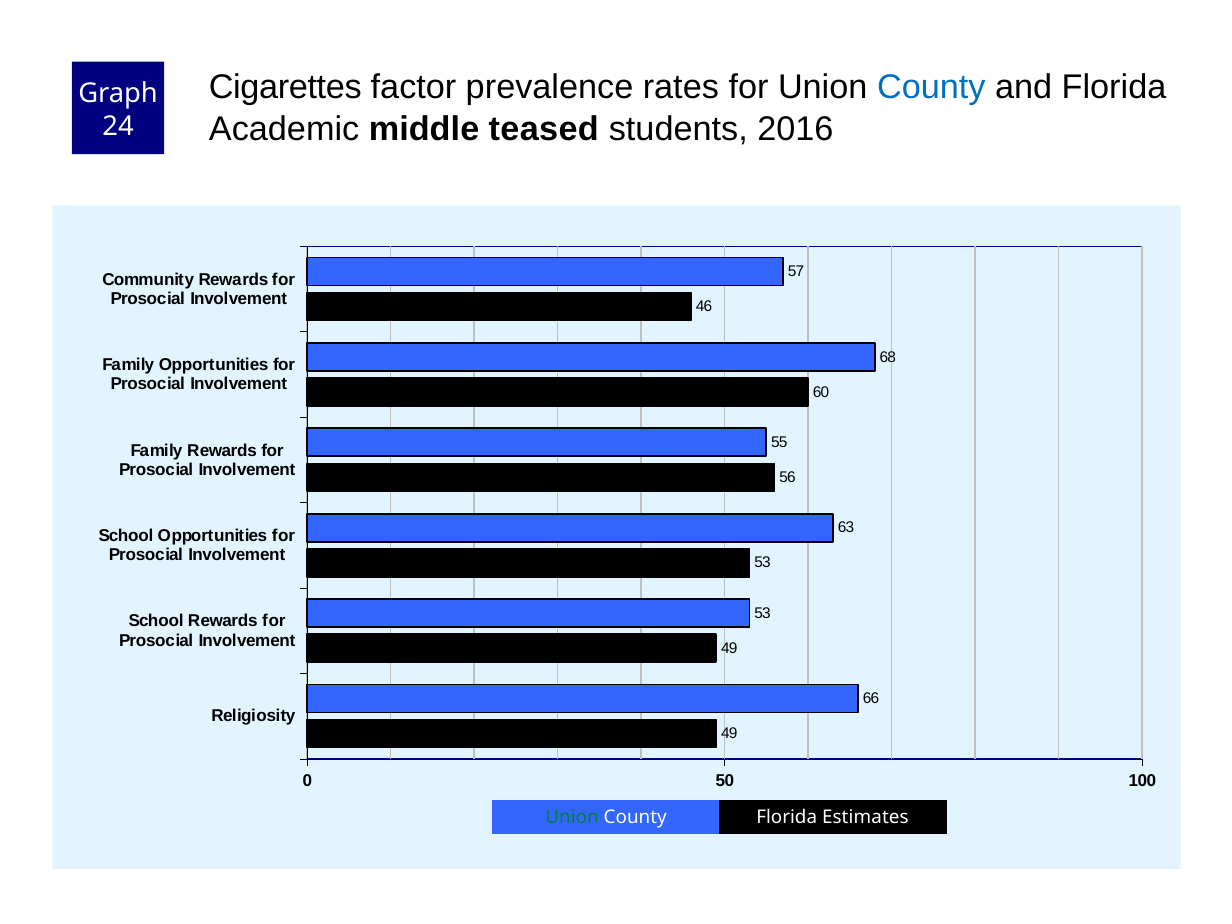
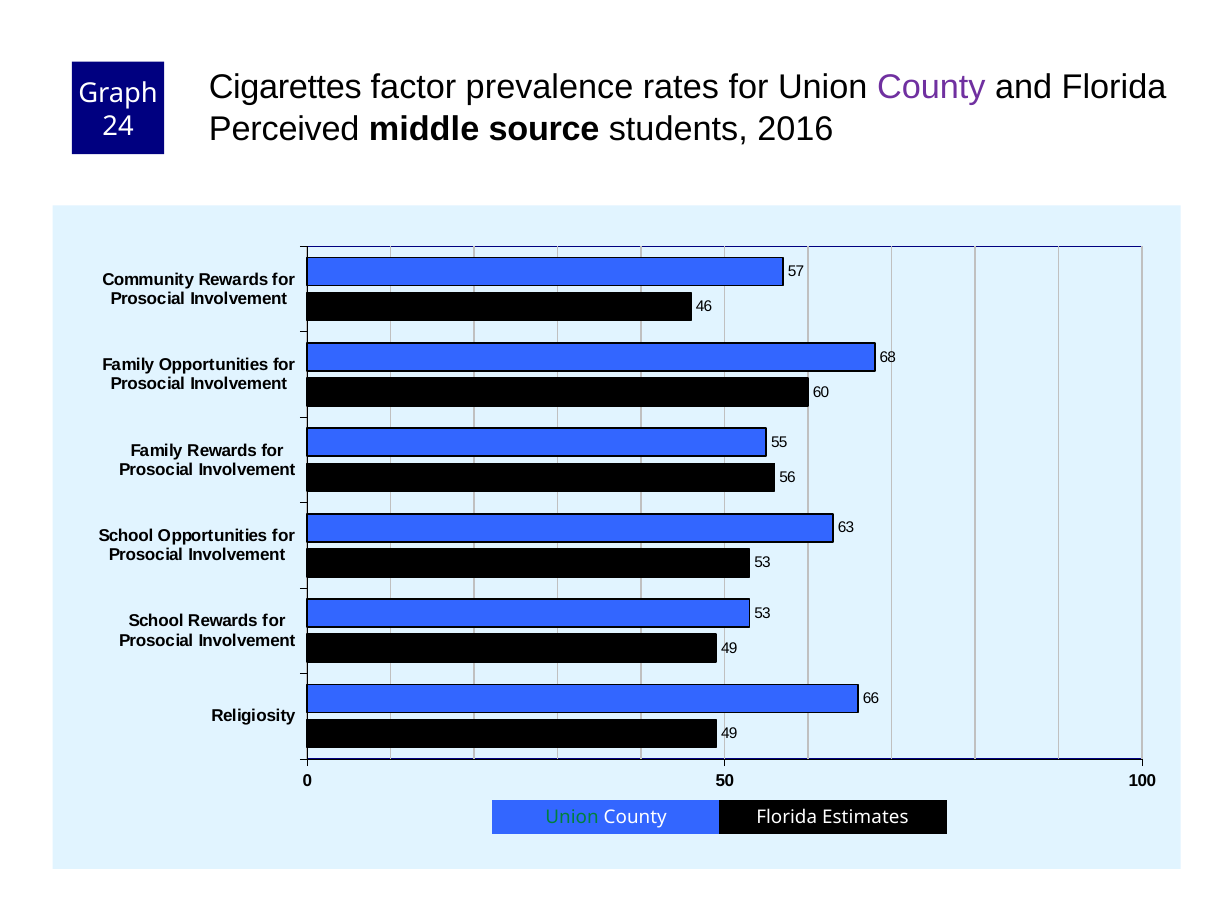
County at (931, 88) colour: blue -> purple
Academic: Academic -> Perceived
teased: teased -> source
